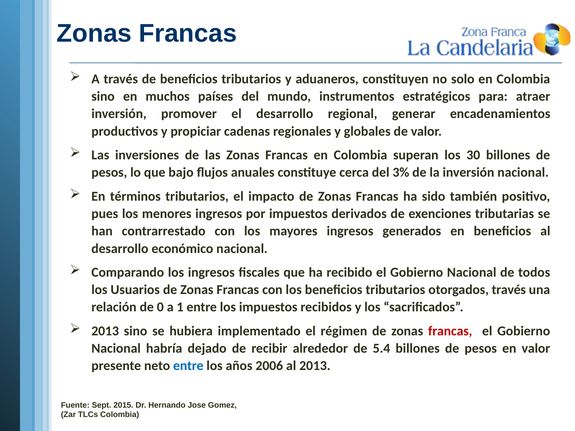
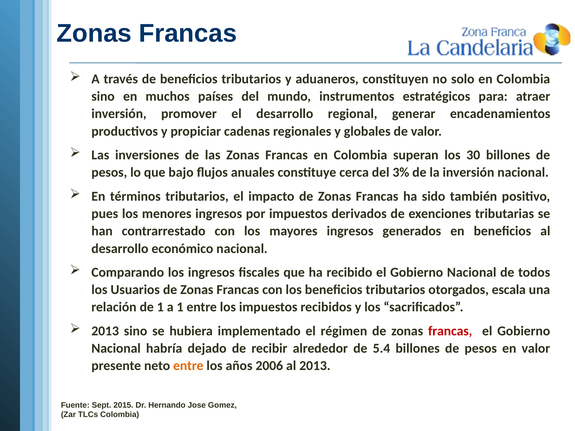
otorgados través: través -> escala
de 0: 0 -> 1
entre at (188, 366) colour: blue -> orange
